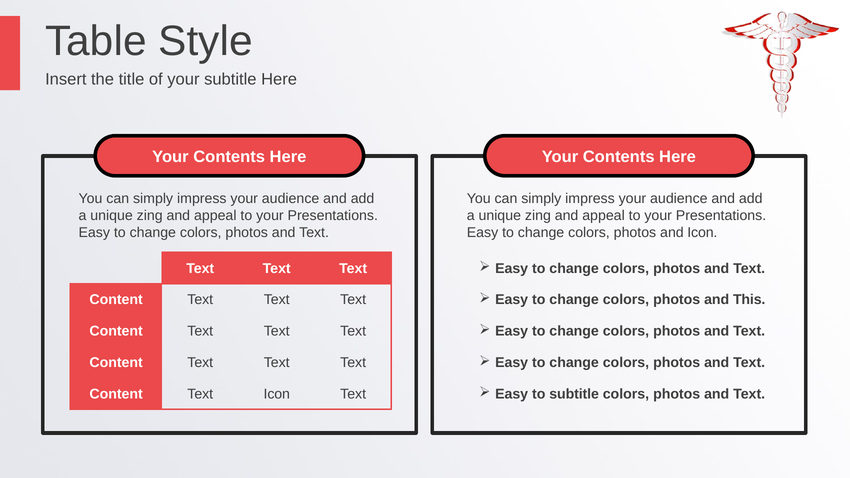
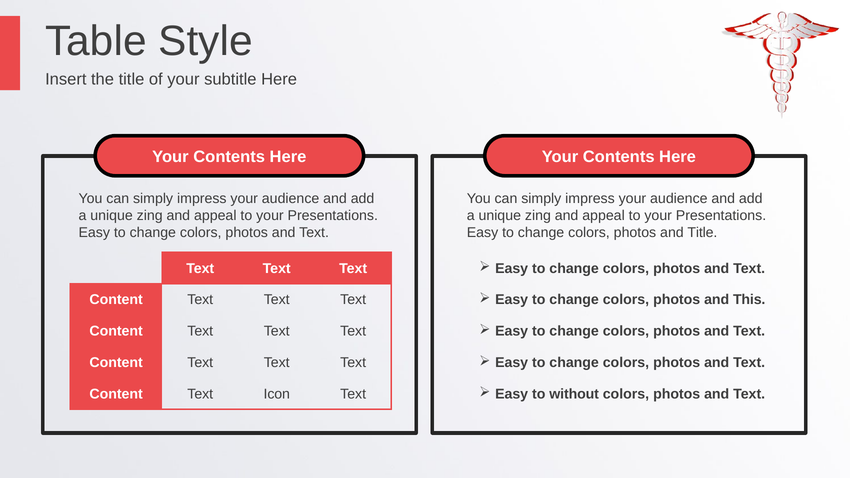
and Icon: Icon -> Title
to subtitle: subtitle -> without
